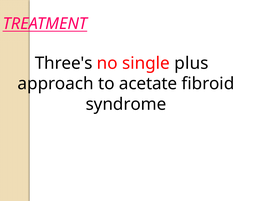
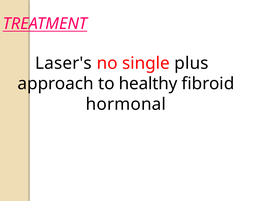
Three's: Three's -> Laser's
acetate: acetate -> healthy
syndrome: syndrome -> hormonal
